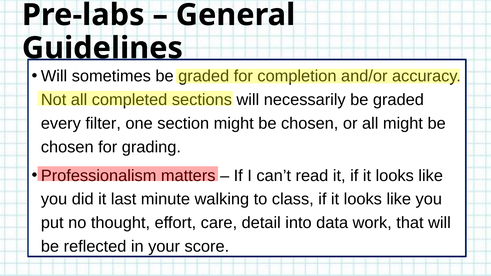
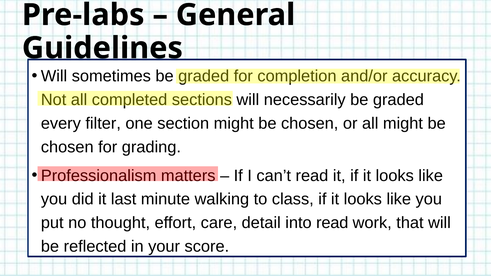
into data: data -> read
